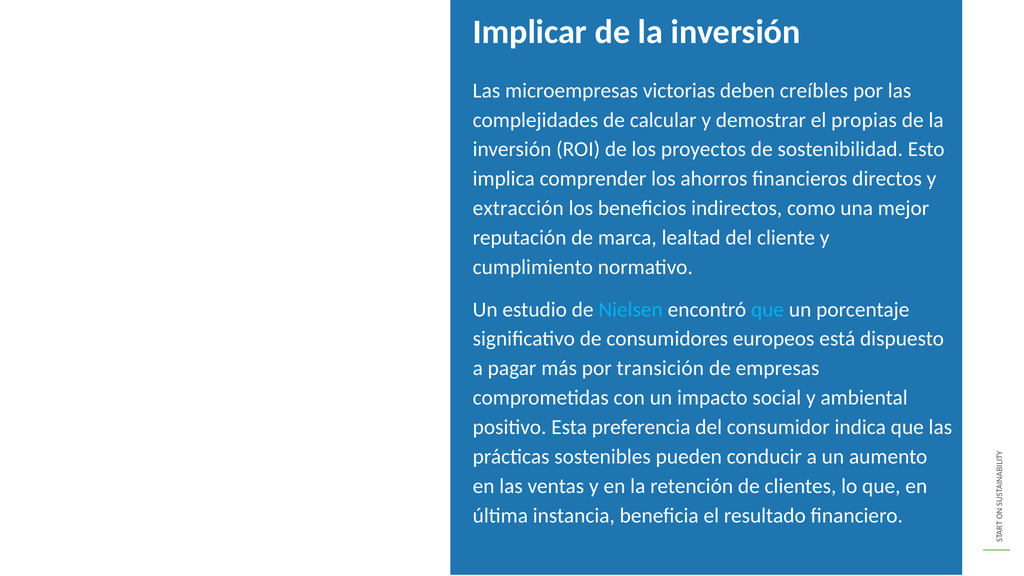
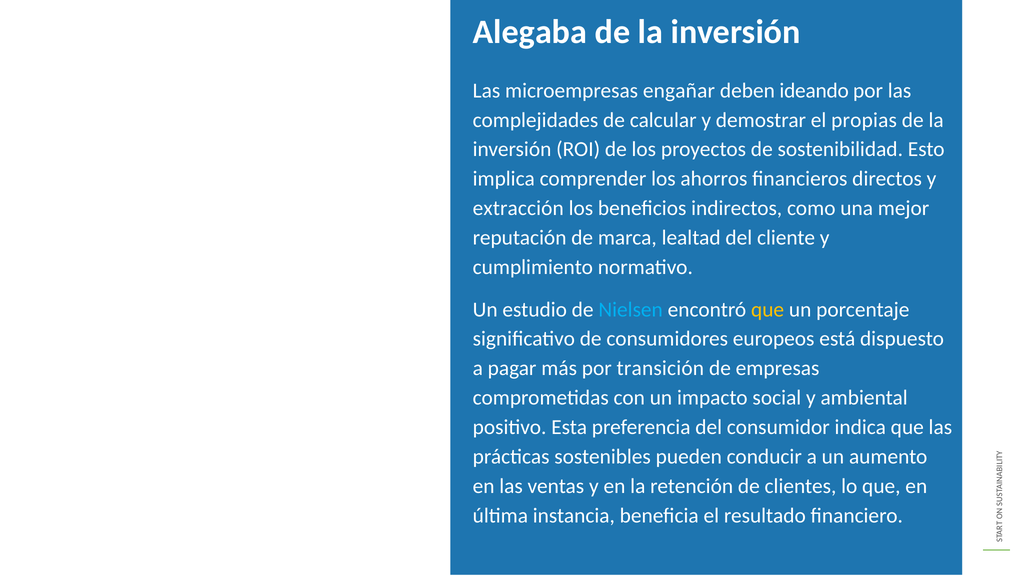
Implicar: Implicar -> Alegaba
victorias: victorias -> engañar
creíbles: creíbles -> ideando
que at (768, 309) colour: light blue -> yellow
